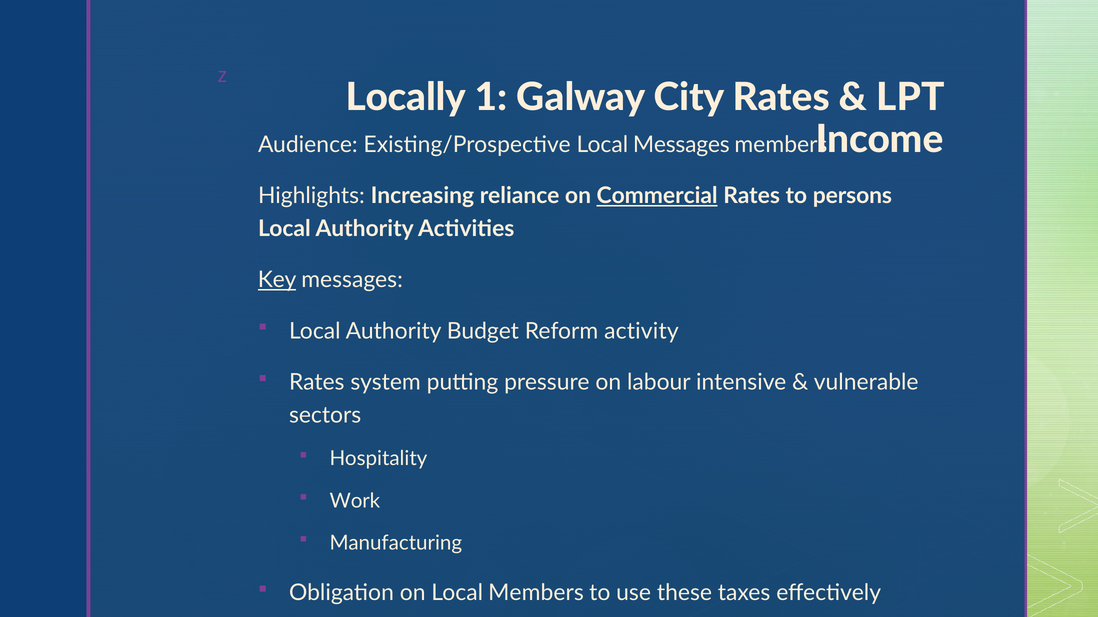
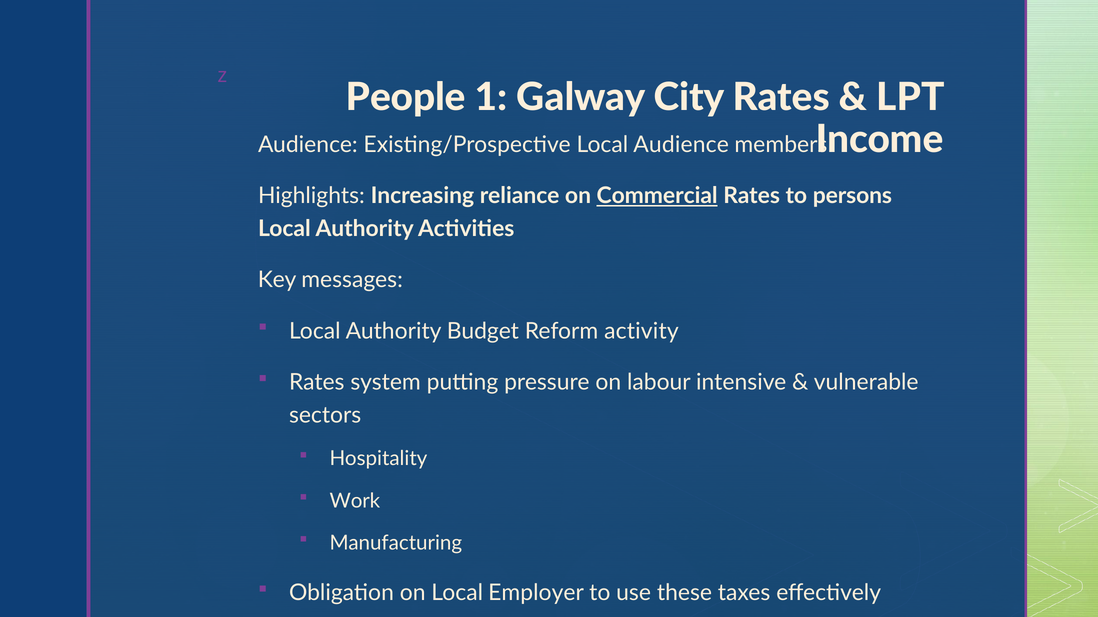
Locally: Locally -> People
Local Messages: Messages -> Audience
Key underline: present -> none
Local Members: Members -> Employer
